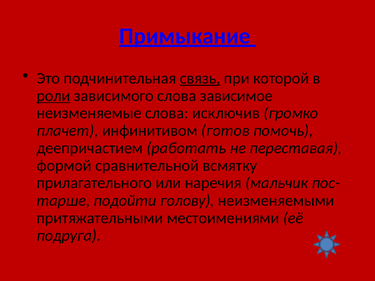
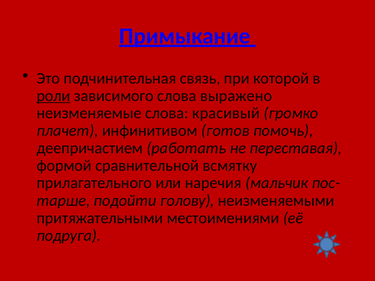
связь underline: present -> none
зависимое: зависимое -> выражено
исключив: исключив -> красивый
